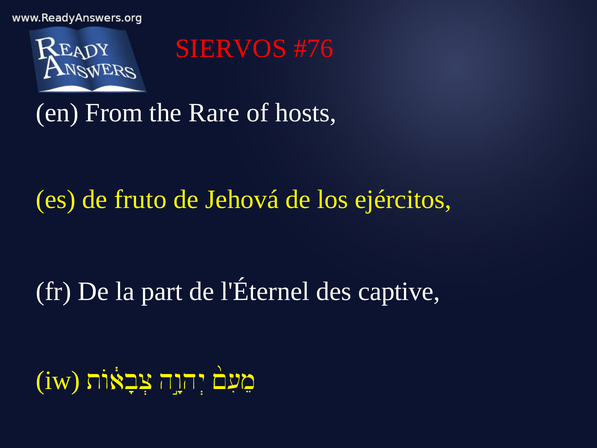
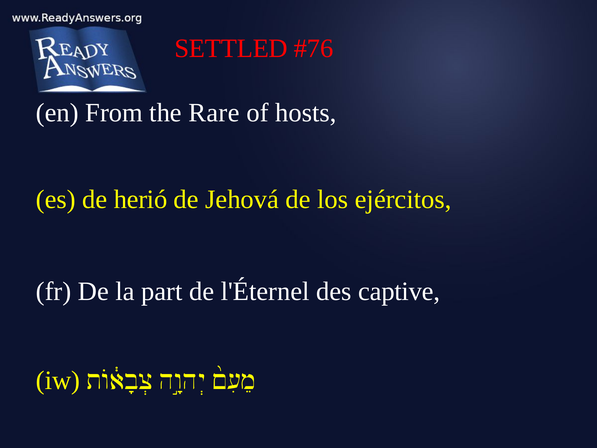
SIERVOS: SIERVOS -> SETTLED
fruto: fruto -> herió
